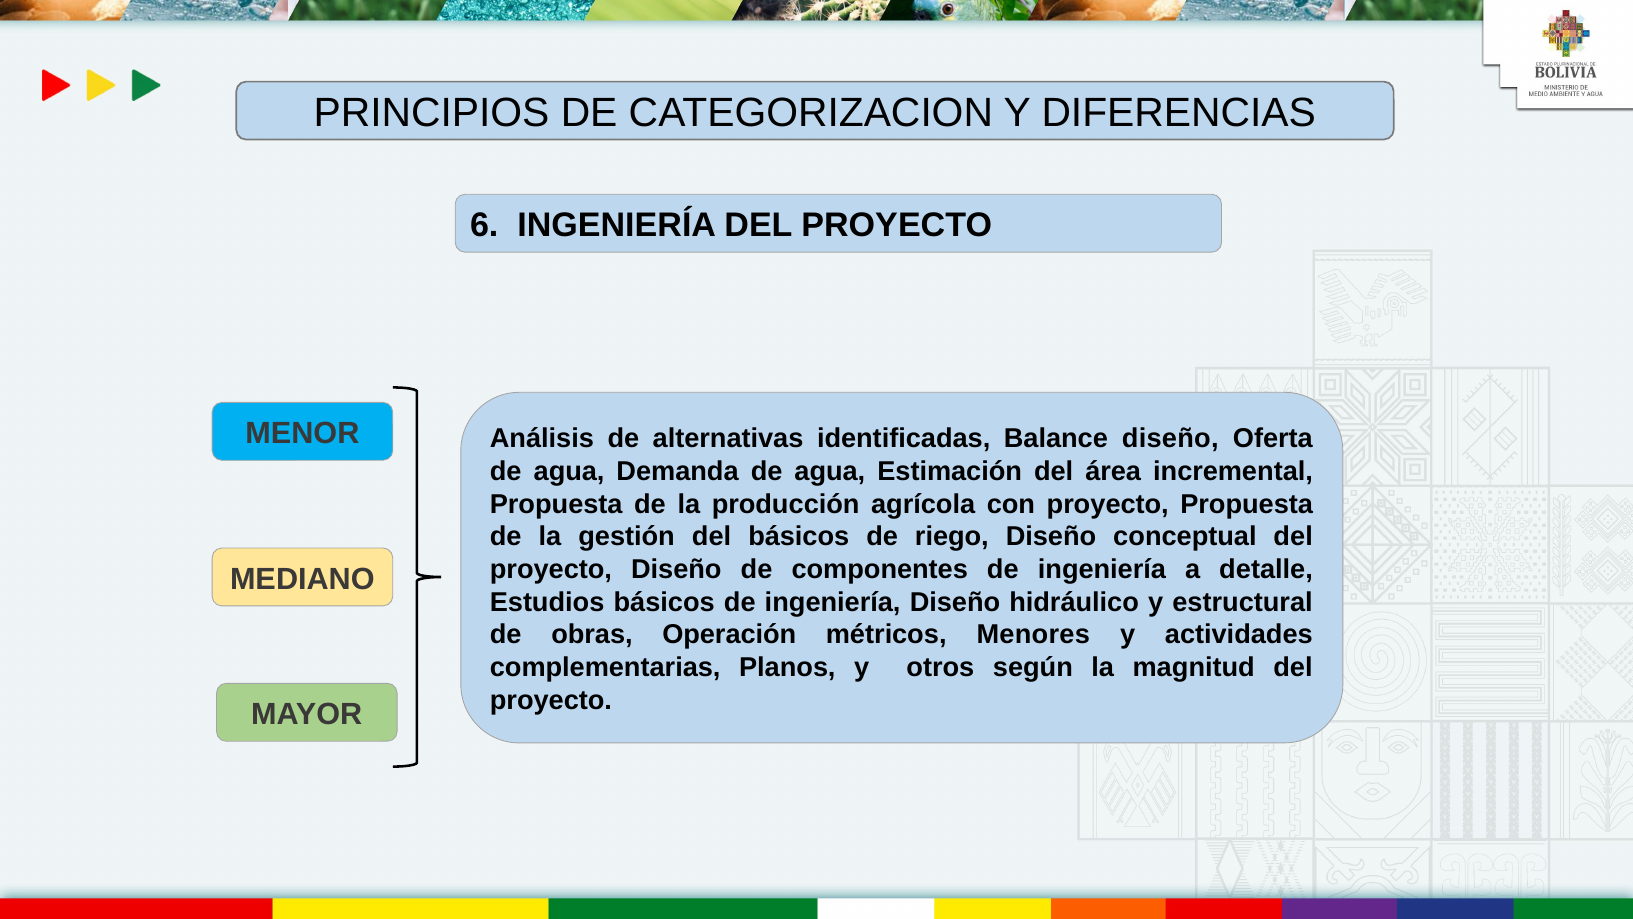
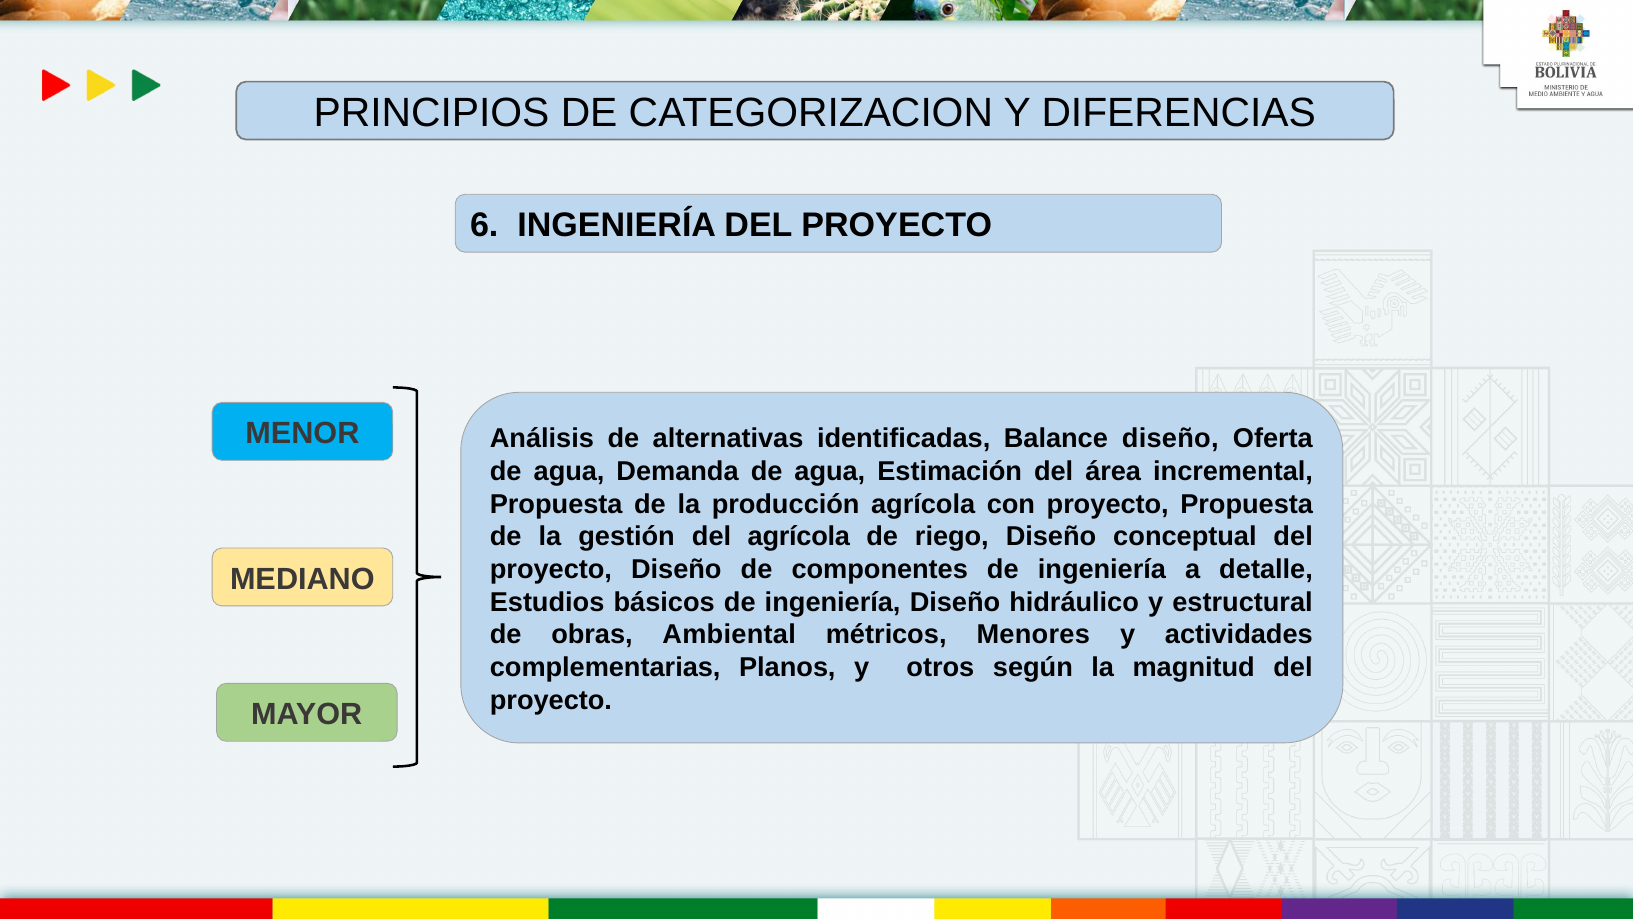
del básicos: básicos -> agrícola
Operación: Operación -> Ambiental
